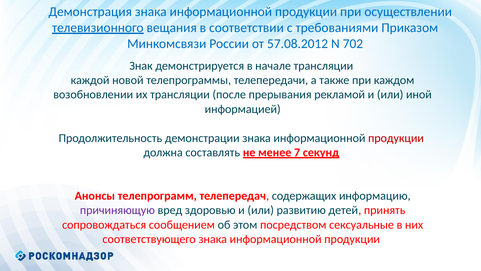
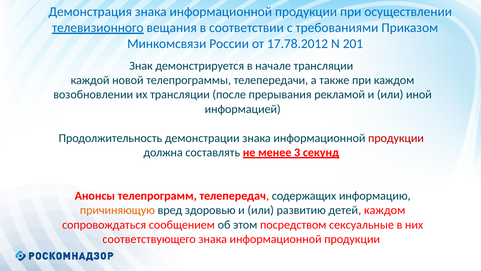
57.08.2012: 57.08.2012 -> 17.78.2012
702: 702 -> 201
7: 7 -> 3
причиняющую colour: purple -> orange
детей принять: принять -> каждом
